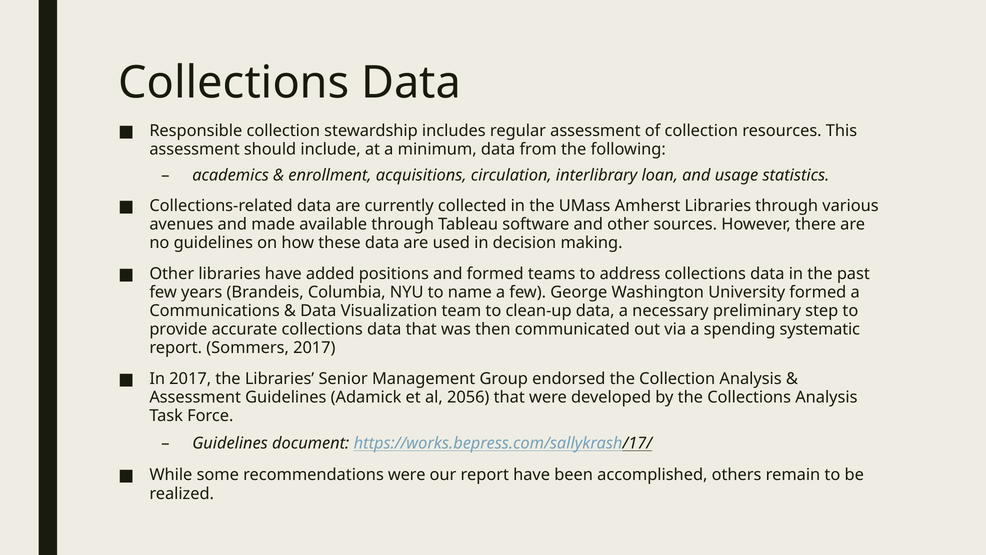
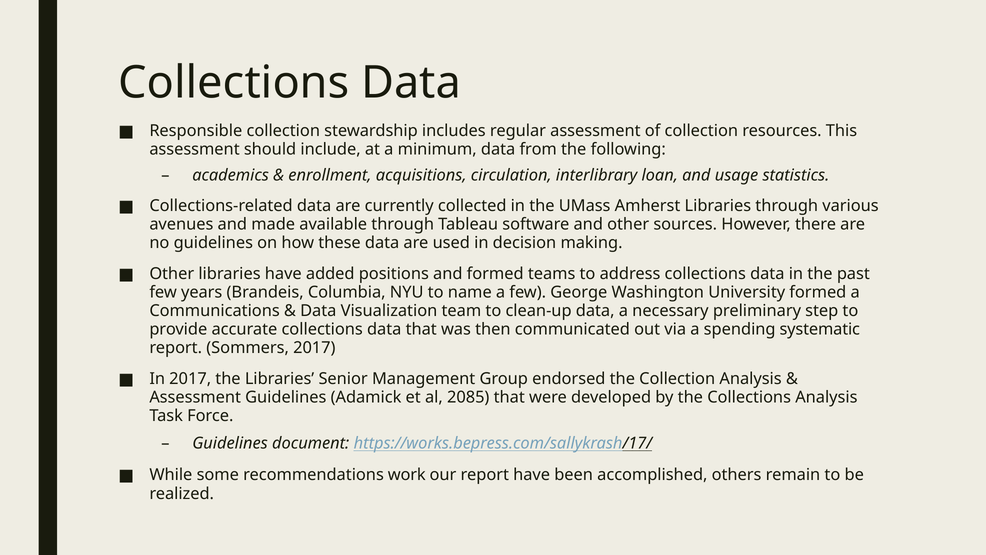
2056: 2056 -> 2085
recommendations were: were -> work
